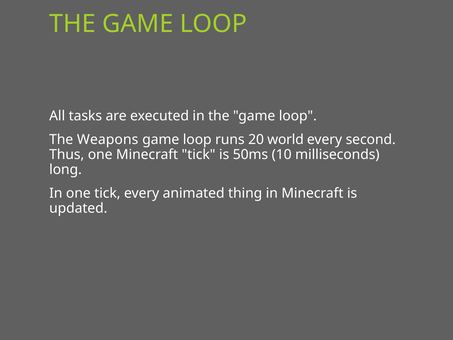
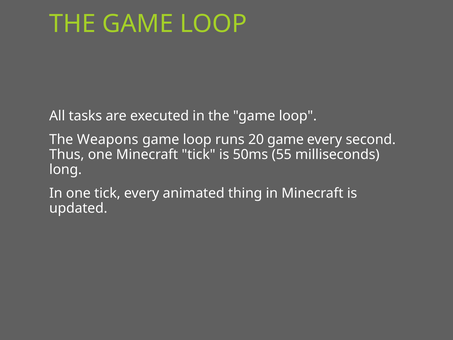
20 world: world -> game
10: 10 -> 55
